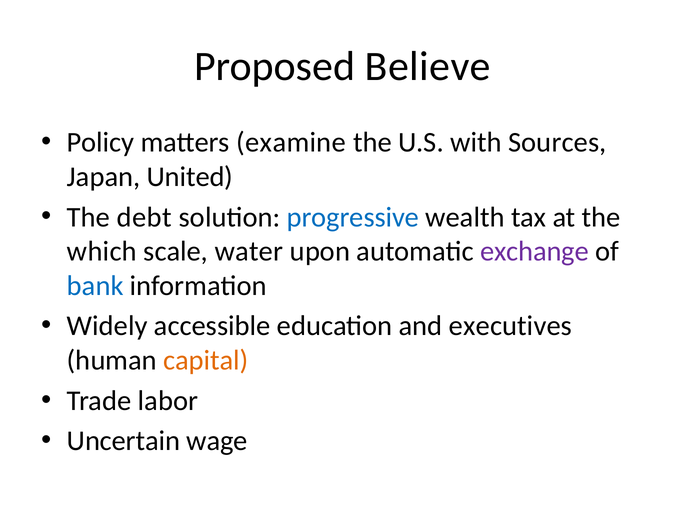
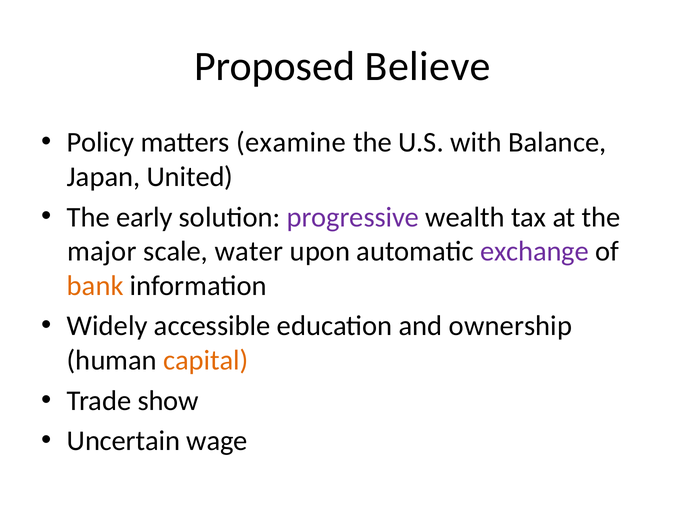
Sources: Sources -> Balance
debt: debt -> early
progressive colour: blue -> purple
which: which -> major
bank colour: blue -> orange
executives: executives -> ownership
labor: labor -> show
